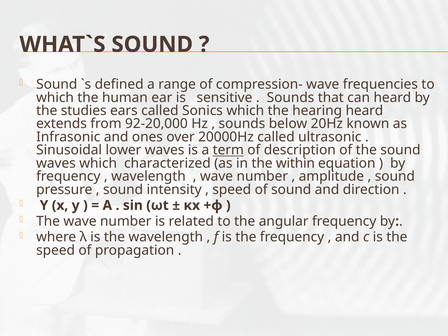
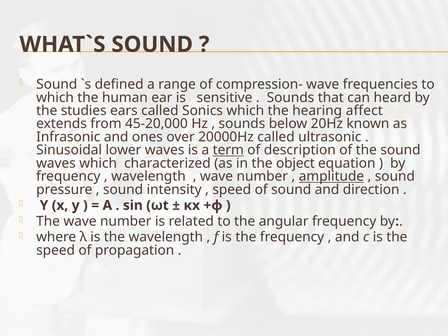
hearing heard: heard -> affect
92-20,000: 92-20,000 -> 45-20,000
within: within -> object
amplitude underline: none -> present
